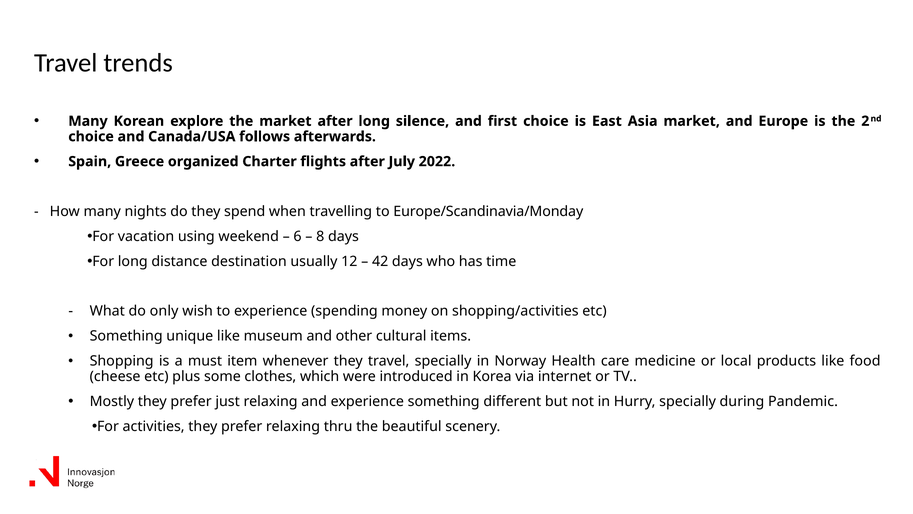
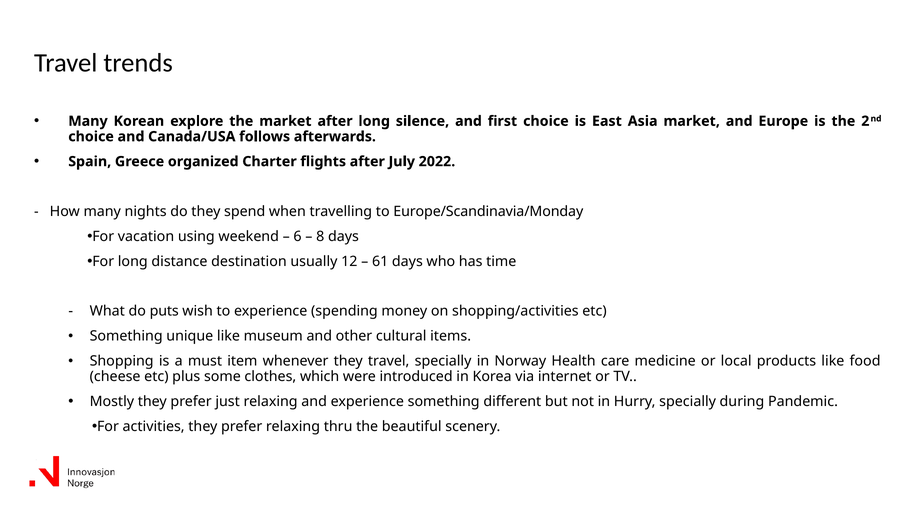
42: 42 -> 61
only: only -> puts
